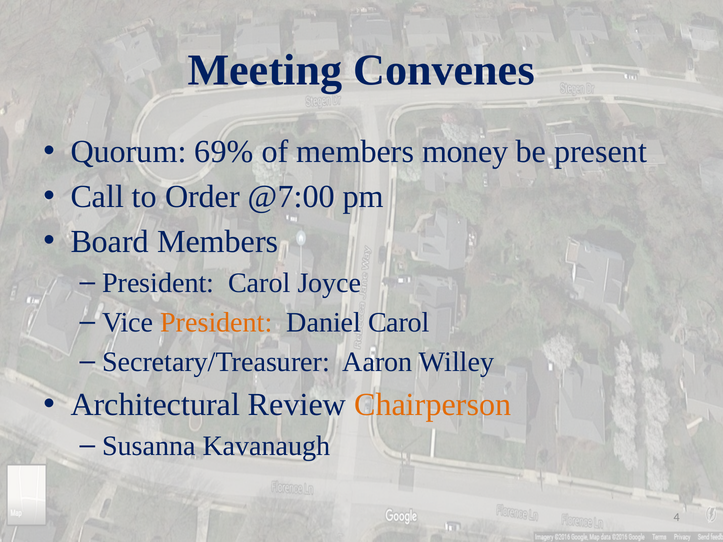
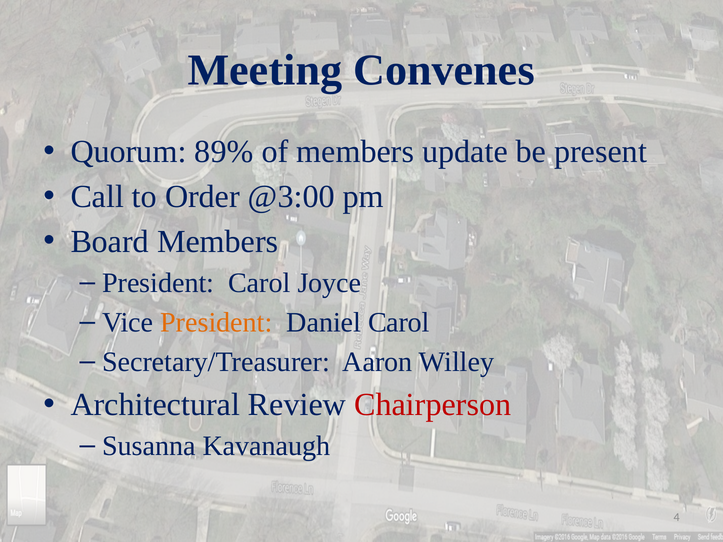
69%: 69% -> 89%
money: money -> update
@7:00: @7:00 -> @3:00
Chairperson colour: orange -> red
